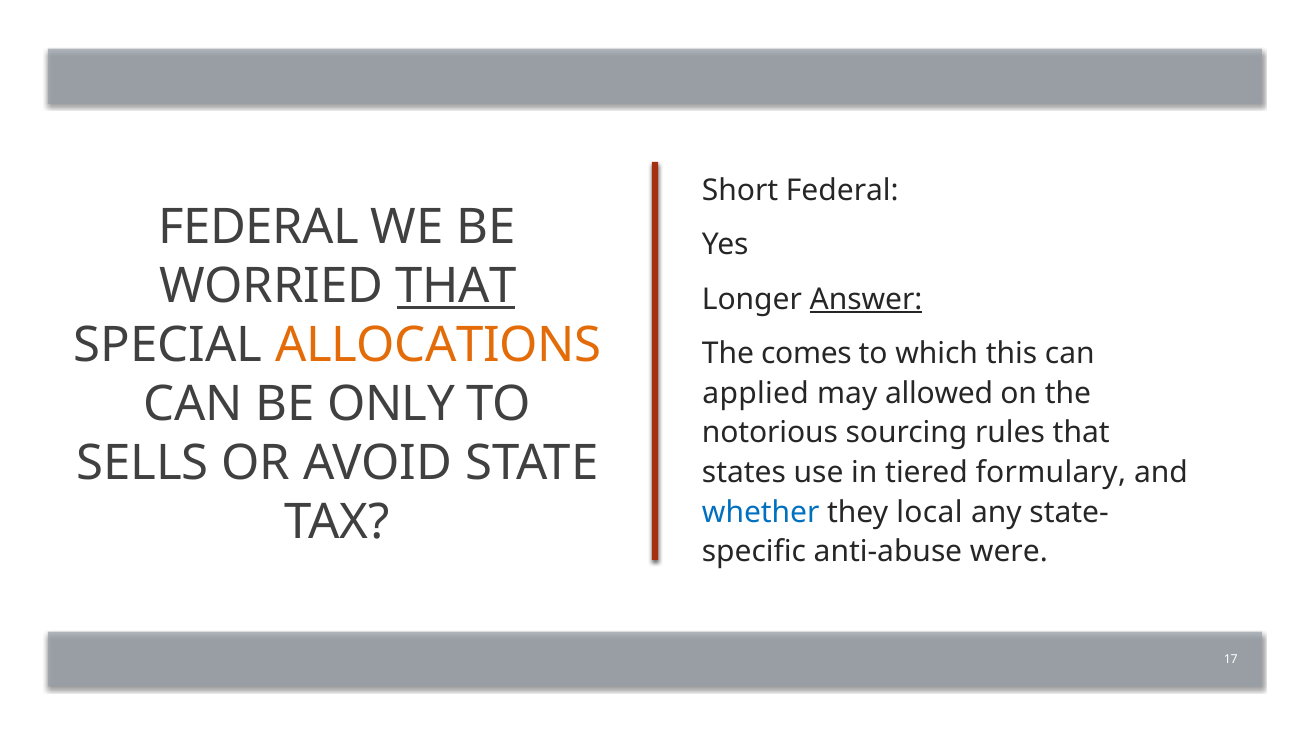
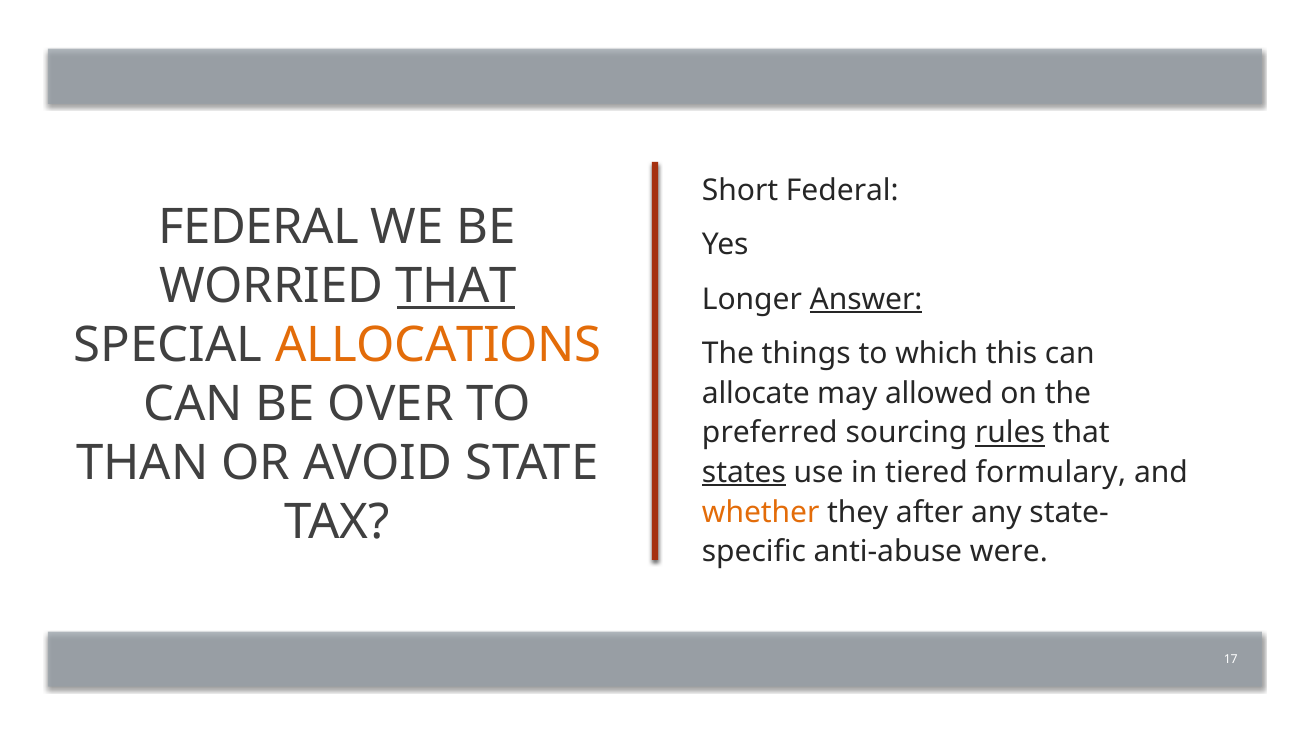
comes: comes -> things
applied: applied -> allocate
ONLY: ONLY -> OVER
notorious: notorious -> preferred
rules underline: none -> present
SELLS: SELLS -> THAN
states underline: none -> present
whether colour: blue -> orange
local: local -> after
